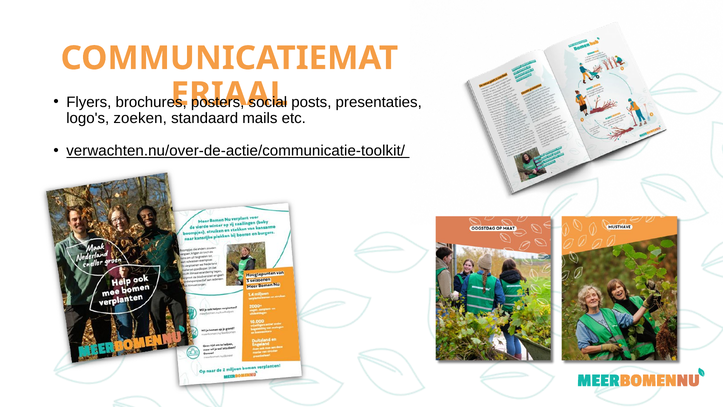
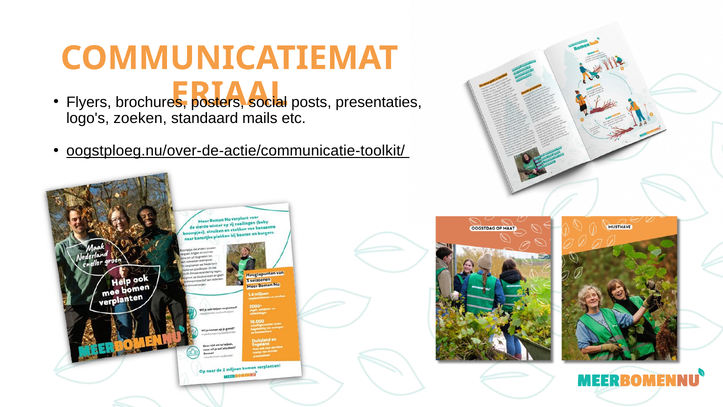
verwachten.nu/over-de-actie/communicatie-toolkit/: verwachten.nu/over-de-actie/communicatie-toolkit/ -> oogstploeg.nu/over-de-actie/communicatie-toolkit/
